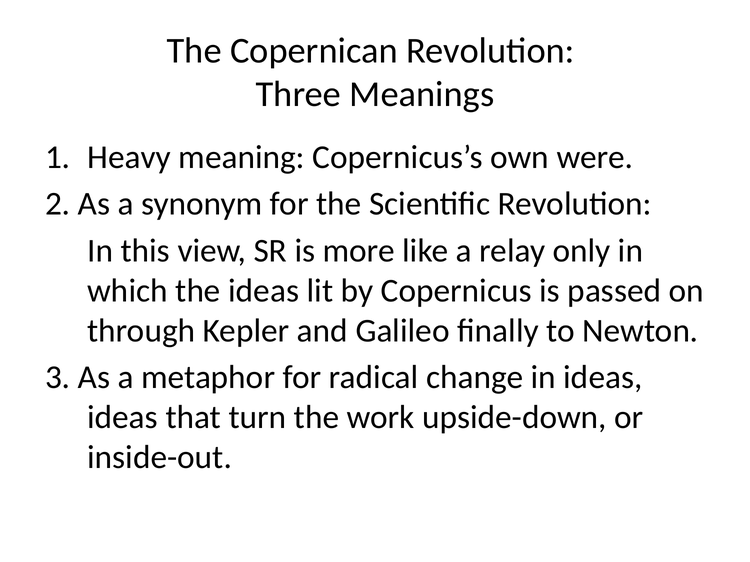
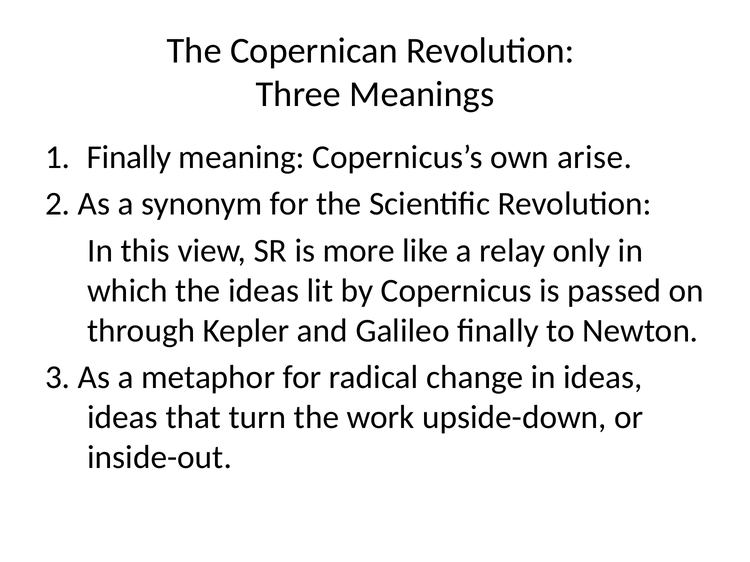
Heavy at (129, 157): Heavy -> Finally
were: were -> arise
